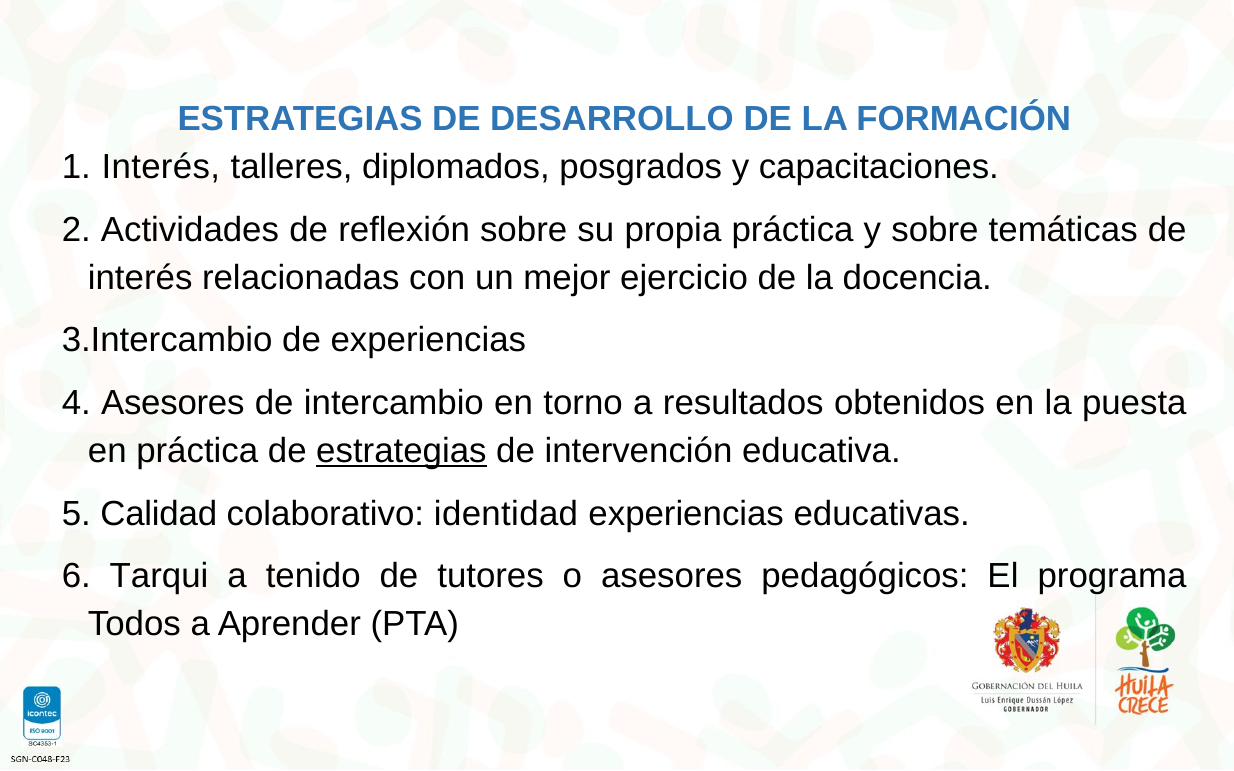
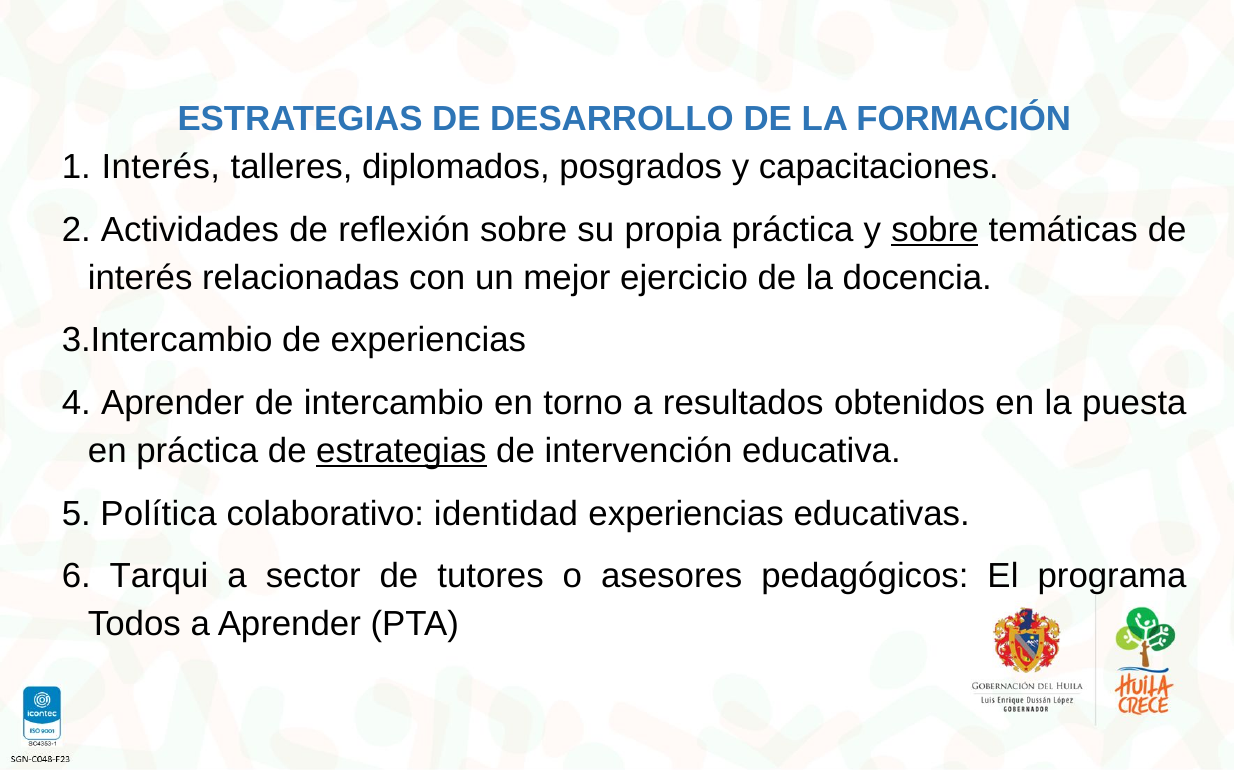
sobre at (935, 230) underline: none -> present
Asesores at (173, 403): Asesores -> Aprender
Calidad: Calidad -> Política
tenido: tenido -> sector
